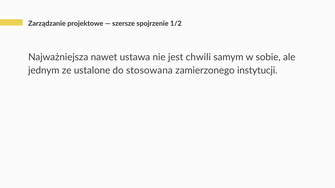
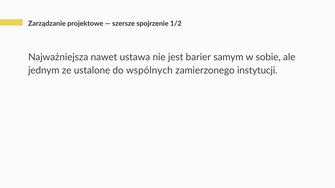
chwili: chwili -> barier
stosowana: stosowana -> wspólnych
